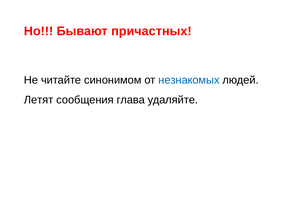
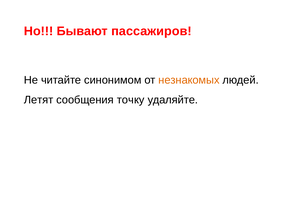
причастных: причастных -> пассажиров
незнакомых colour: blue -> orange
глава: глава -> точку
